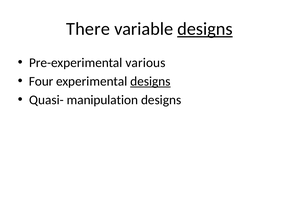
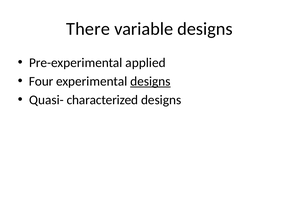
designs at (205, 29) underline: present -> none
various: various -> applied
manipulation: manipulation -> characterized
